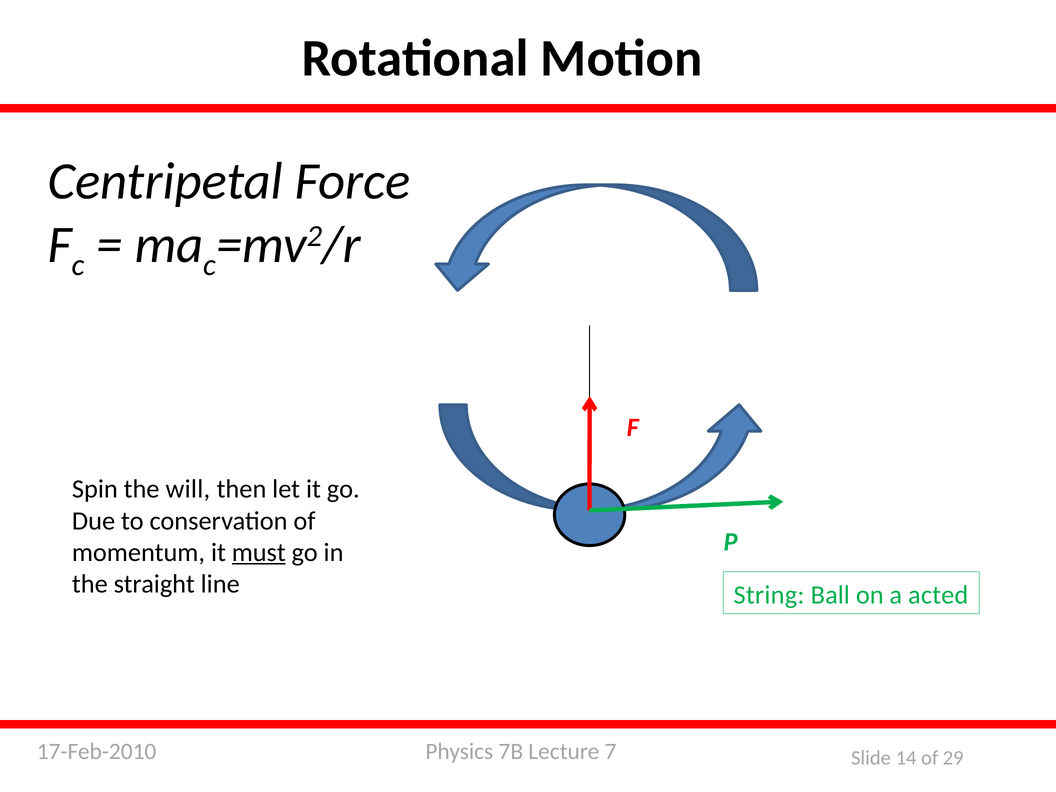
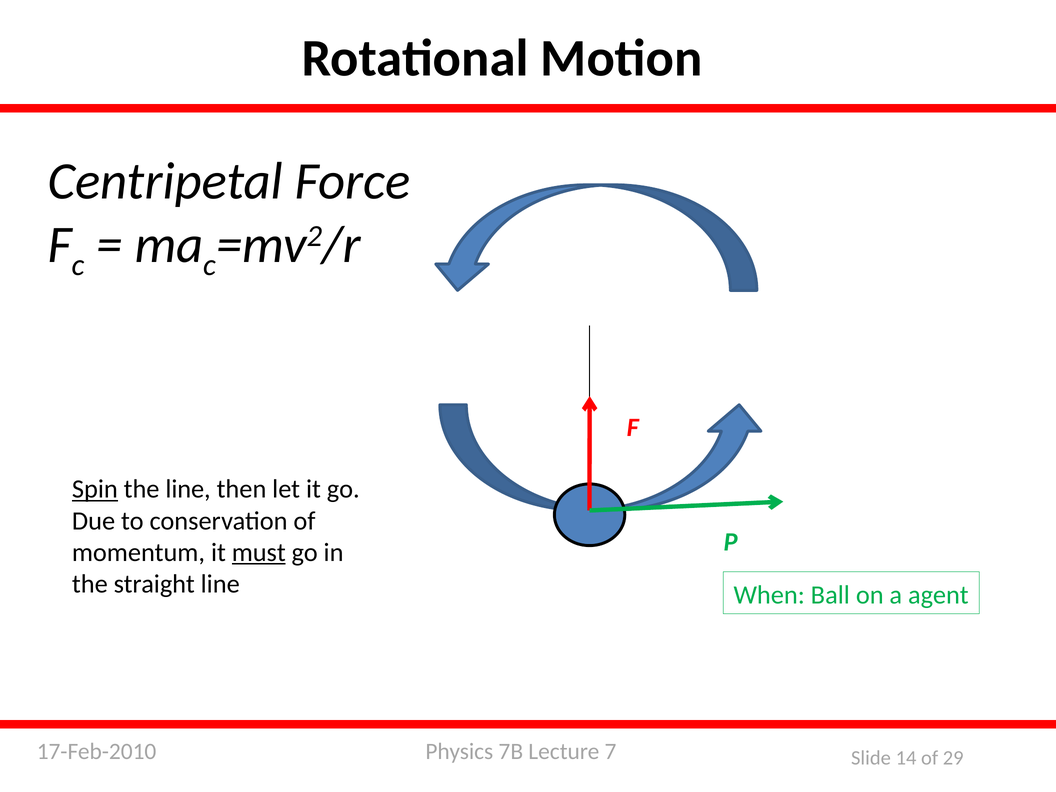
Spin underline: none -> present
the will: will -> line
String: String -> When
acted: acted -> agent
